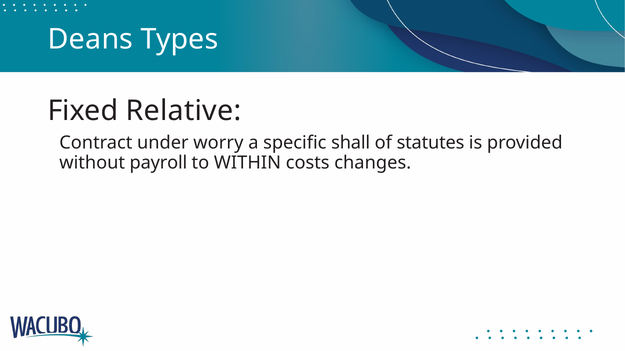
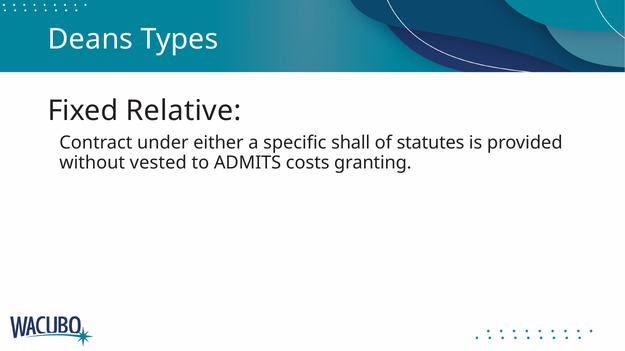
worry: worry -> either
payroll: payroll -> vested
WITHIN: WITHIN -> ADMITS
changes: changes -> granting
